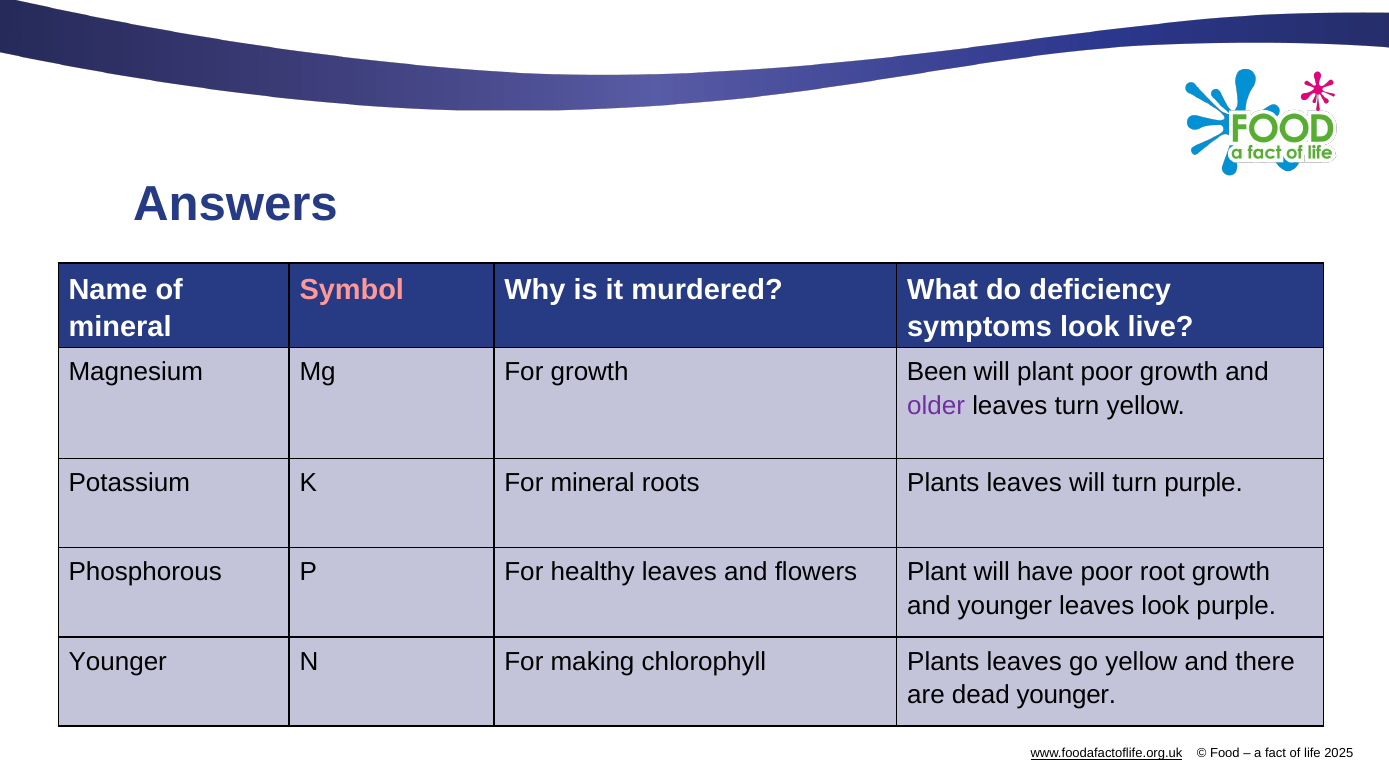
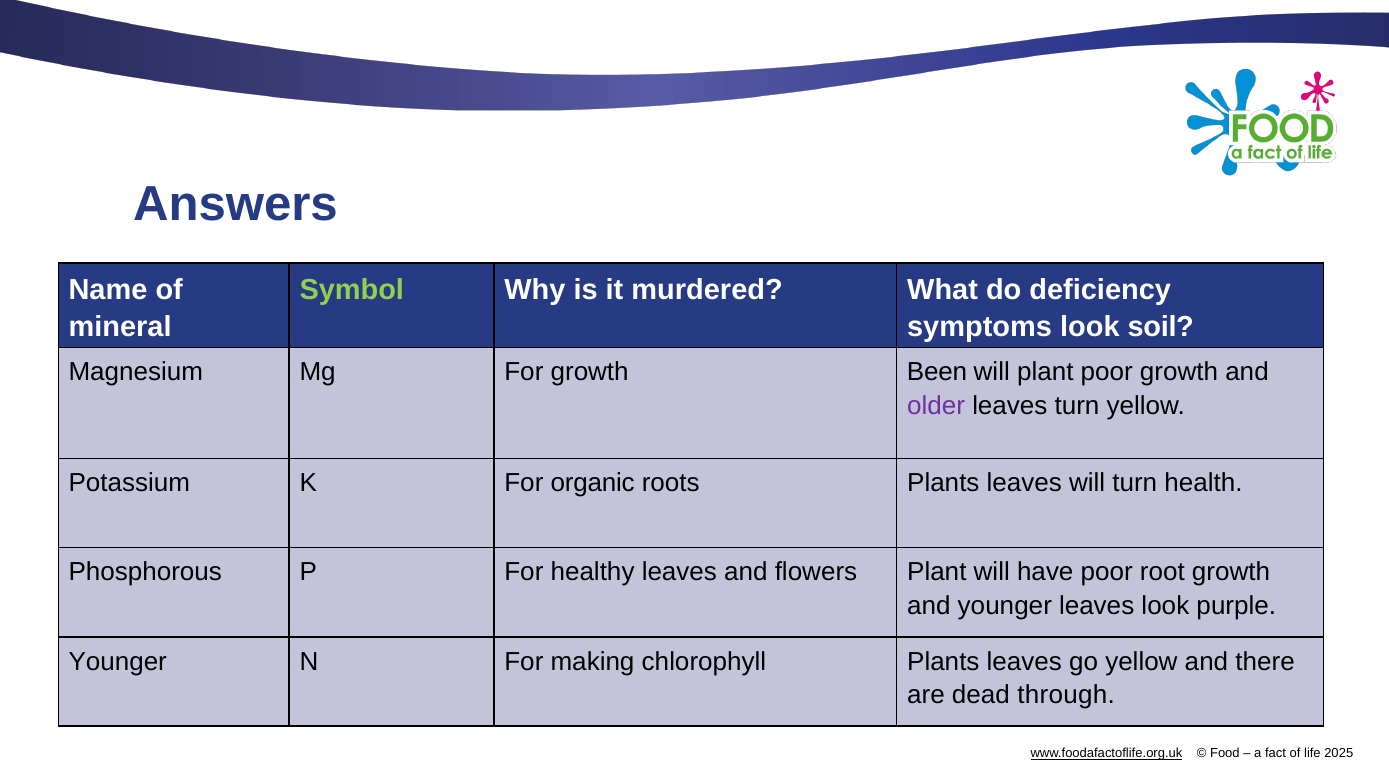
Symbol colour: pink -> light green
live: live -> soil
For mineral: mineral -> organic
turn purple: purple -> health
dead younger: younger -> through
